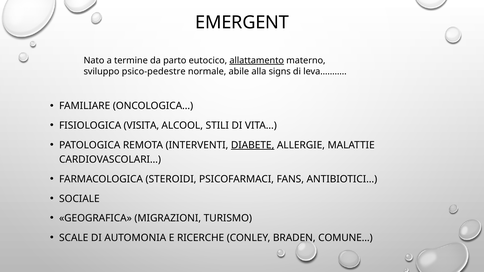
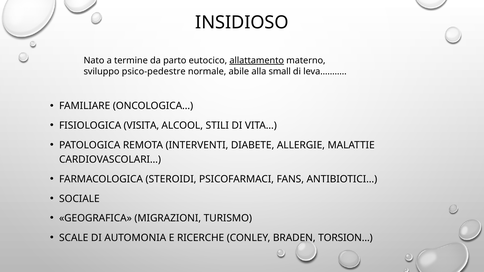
EMERGENT: EMERGENT -> INSIDIOSO
signs: signs -> small
DIABETE underline: present -> none
COMUNE…: COMUNE… -> TORSION…
